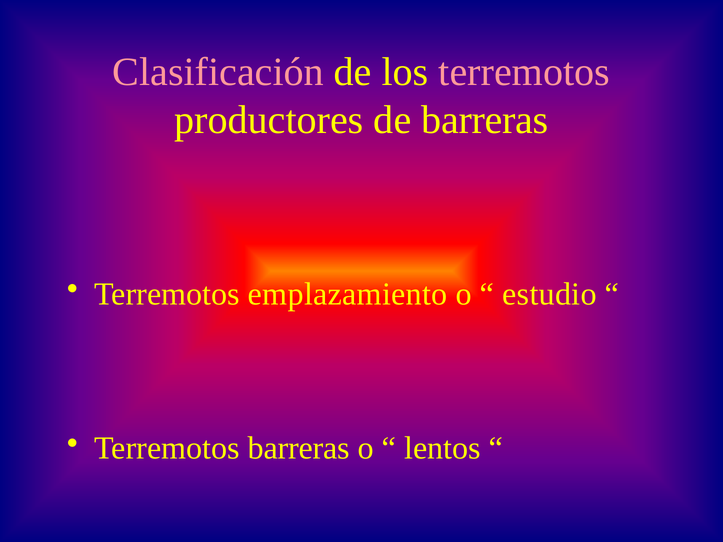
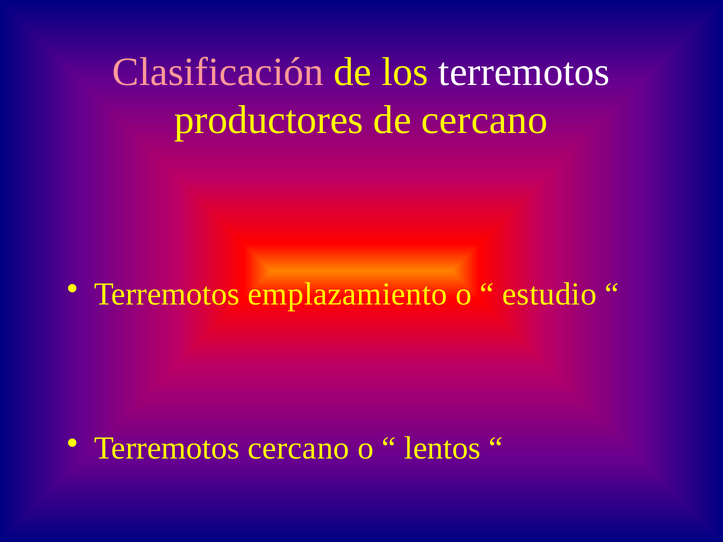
terremotos at (524, 72) colour: pink -> white
de barreras: barreras -> cercano
Terremotos barreras: barreras -> cercano
